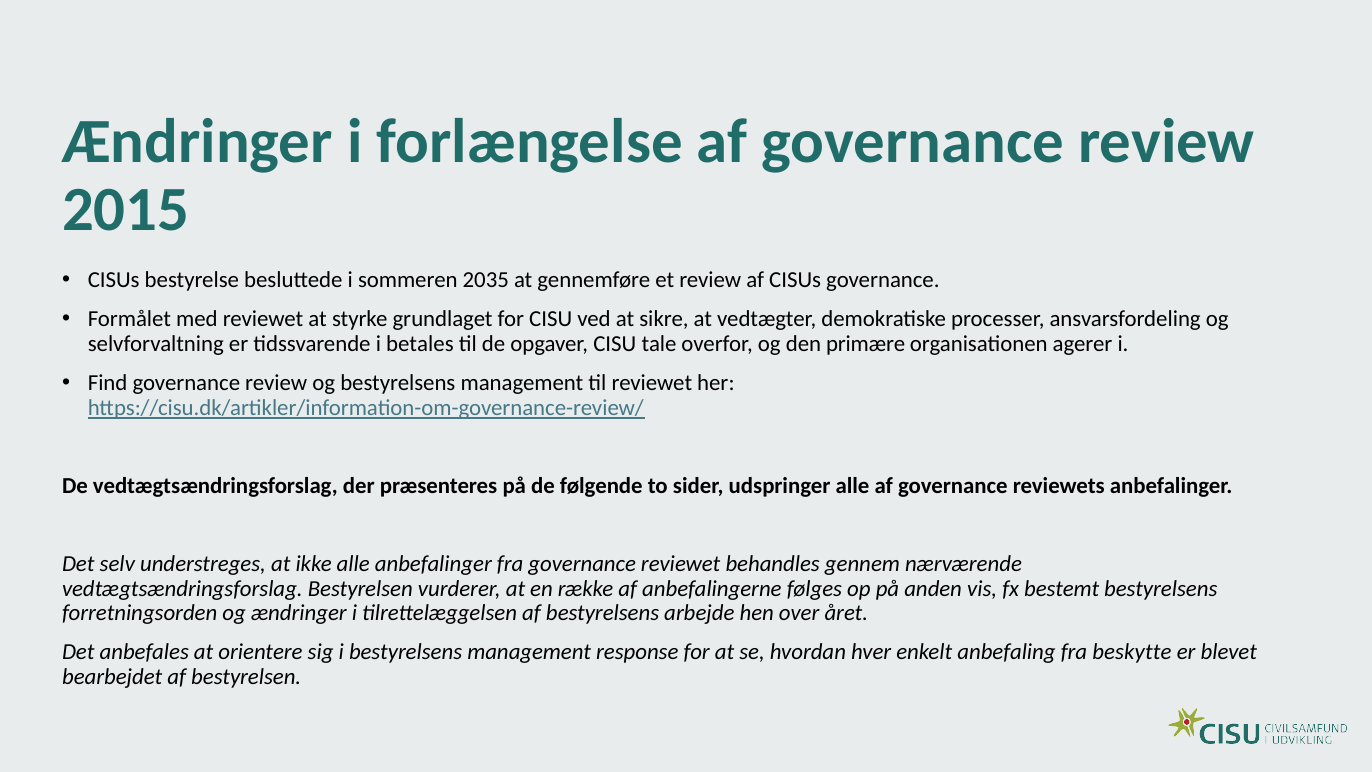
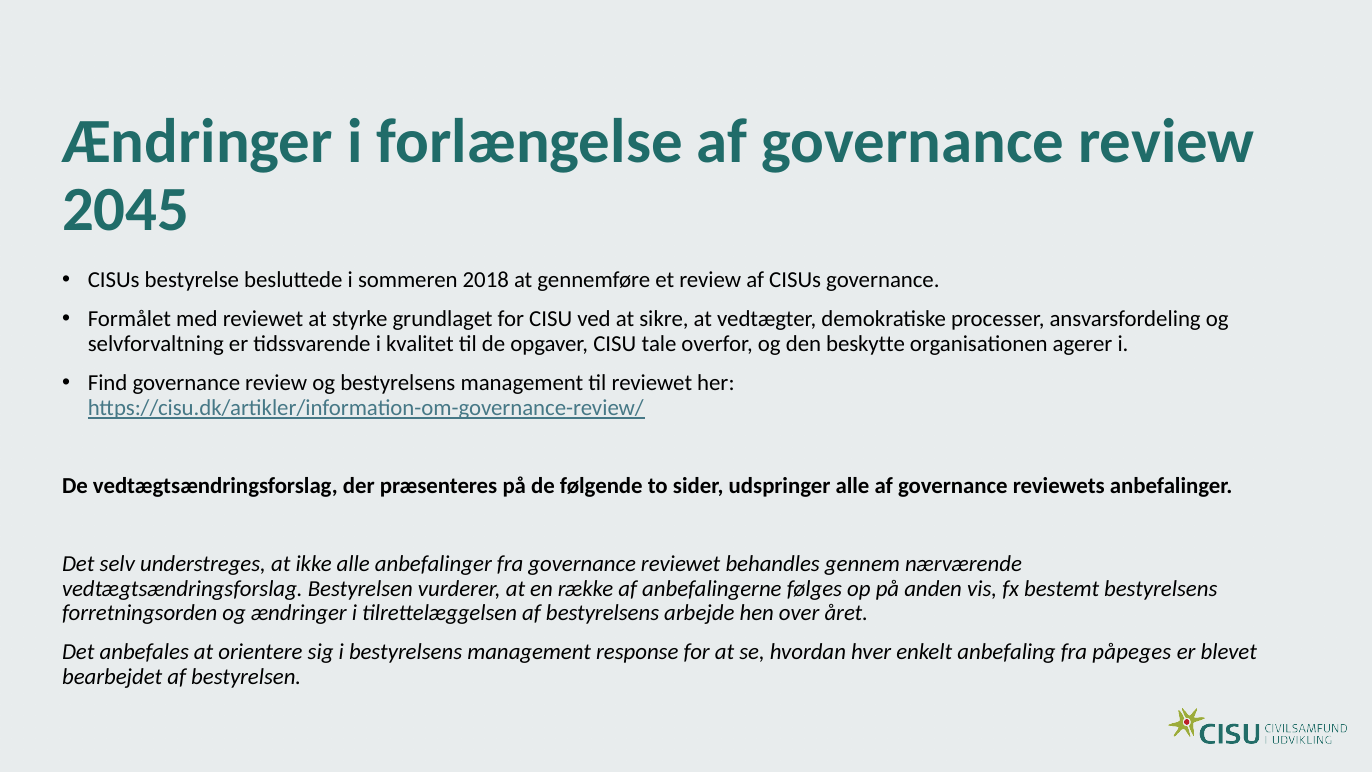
2015: 2015 -> 2045
2035: 2035 -> 2018
betales: betales -> kvalitet
primære: primære -> beskytte
beskytte: beskytte -> påpeges
